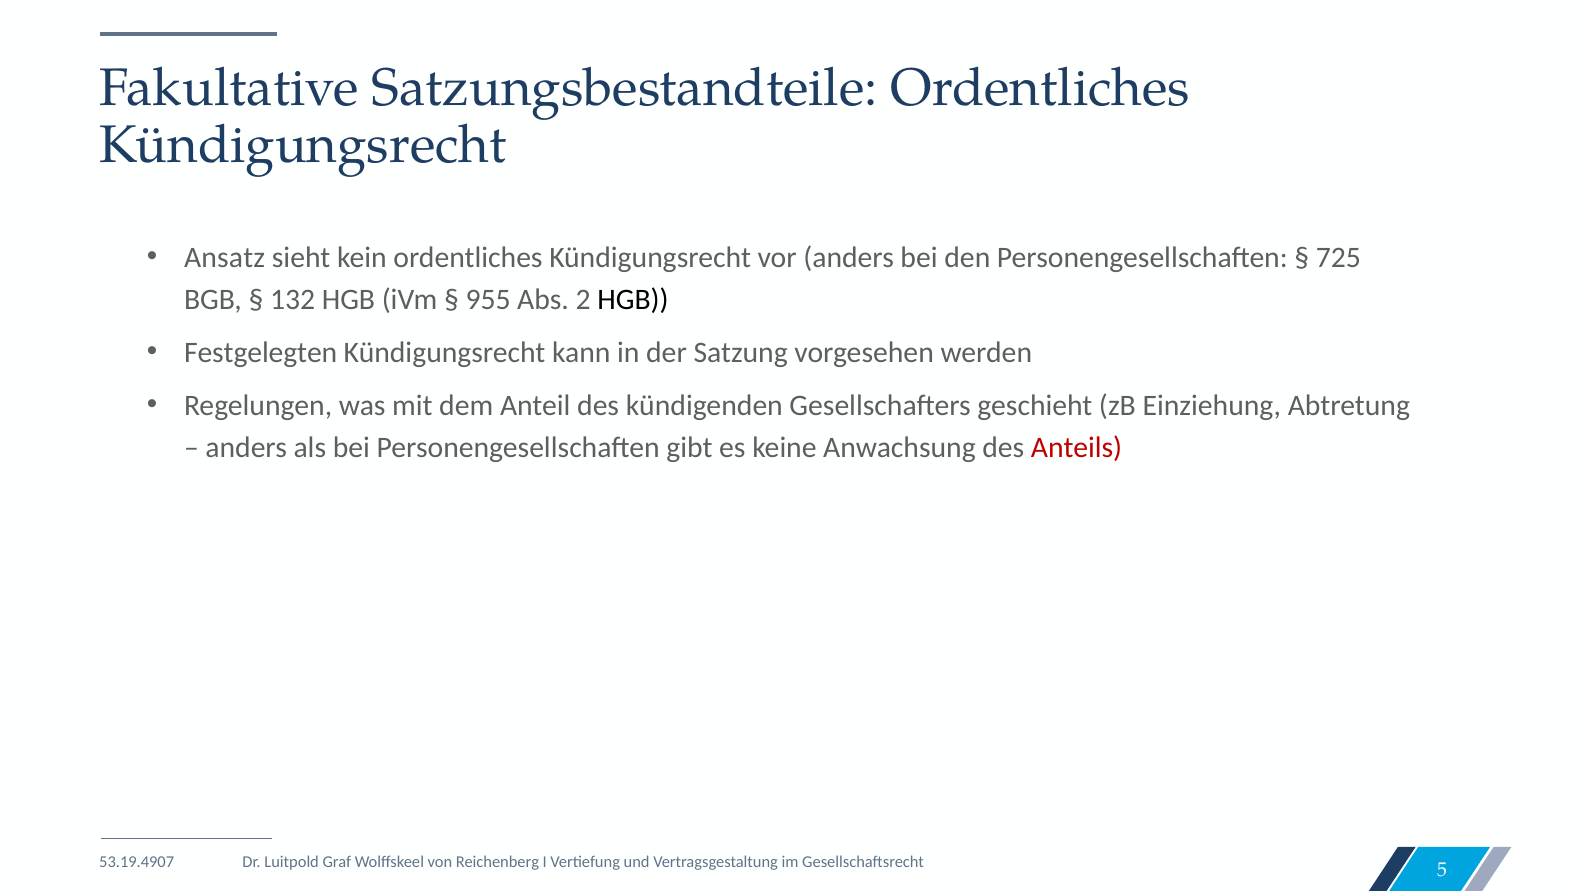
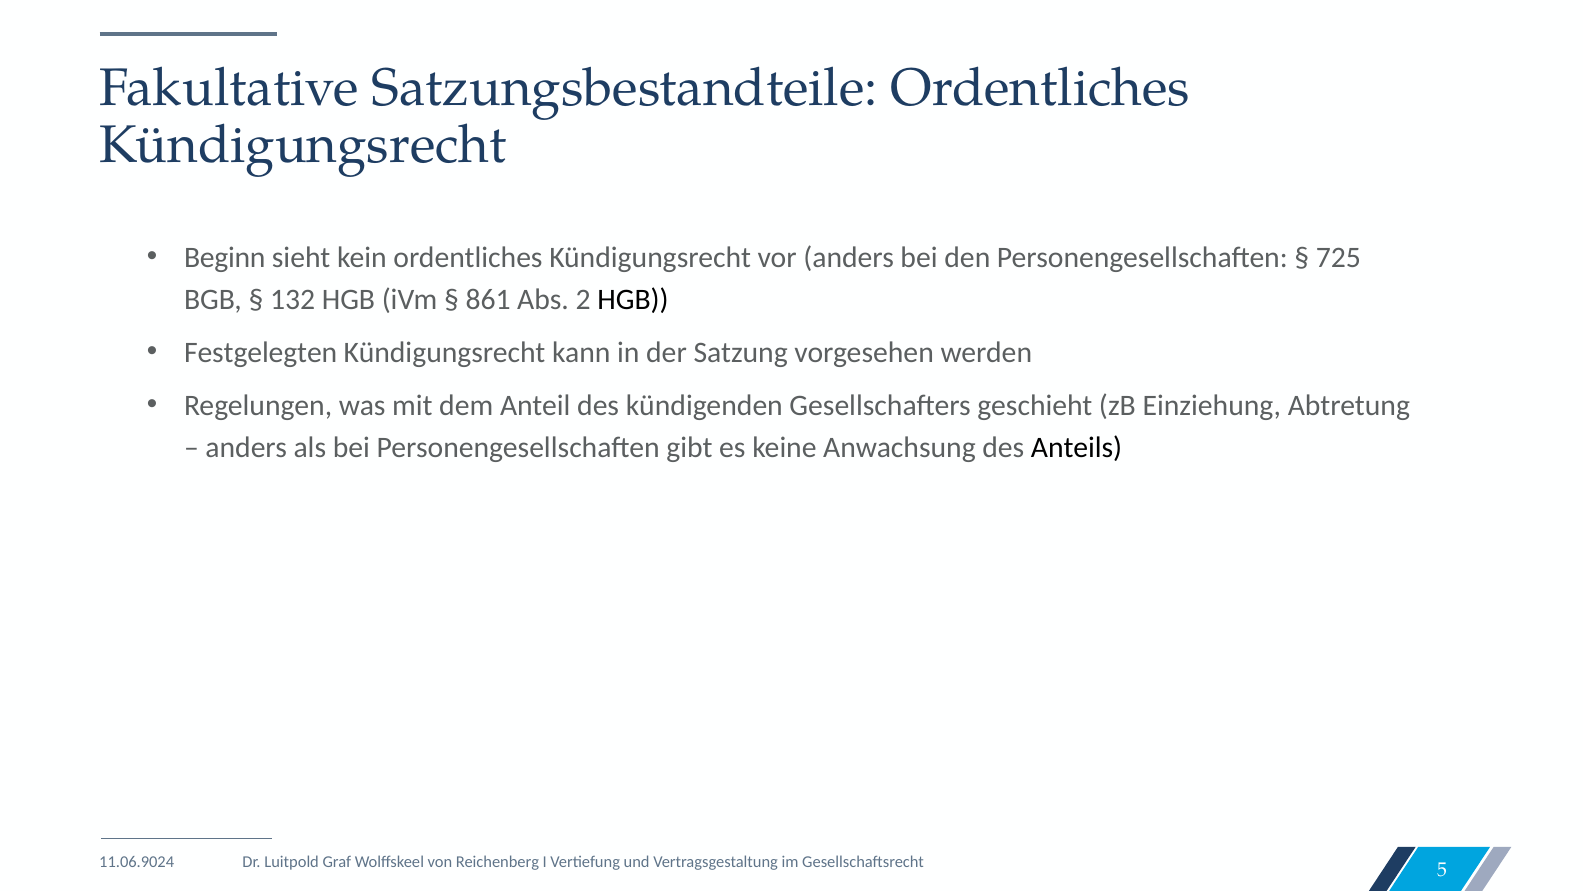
Ansatz: Ansatz -> Beginn
955: 955 -> 861
Anteils colour: red -> black
53.19.4907: 53.19.4907 -> 11.06.9024
